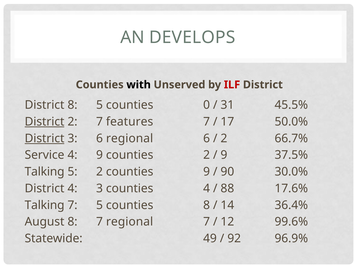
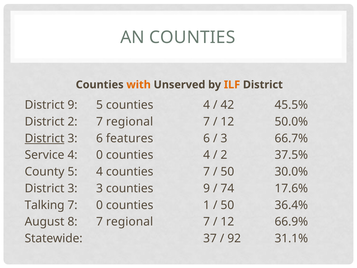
AN DEVELOPS: DEVELOPS -> COUNTIES
with colour: black -> orange
ILF colour: red -> orange
District 8: 8 -> 9
5 counties 0: 0 -> 4
31: 31 -> 42
District at (45, 122) underline: present -> none
2 7 features: features -> regional
17 at (227, 122): 17 -> 12
6 regional: regional -> features
2 at (224, 138): 2 -> 3
4 9: 9 -> 0
2 at (207, 155): 2 -> 4
9 at (224, 155): 9 -> 2
Talking at (45, 172): Talking -> County
5 2: 2 -> 4
counties 9: 9 -> 7
90 at (227, 172): 90 -> 50
4 at (72, 188): 4 -> 3
counties 4: 4 -> 9
88: 88 -> 74
7 5: 5 -> 0
counties 8: 8 -> 1
14 at (227, 205): 14 -> 50
99.6%: 99.6% -> 66.9%
49: 49 -> 37
96.9%: 96.9% -> 31.1%
